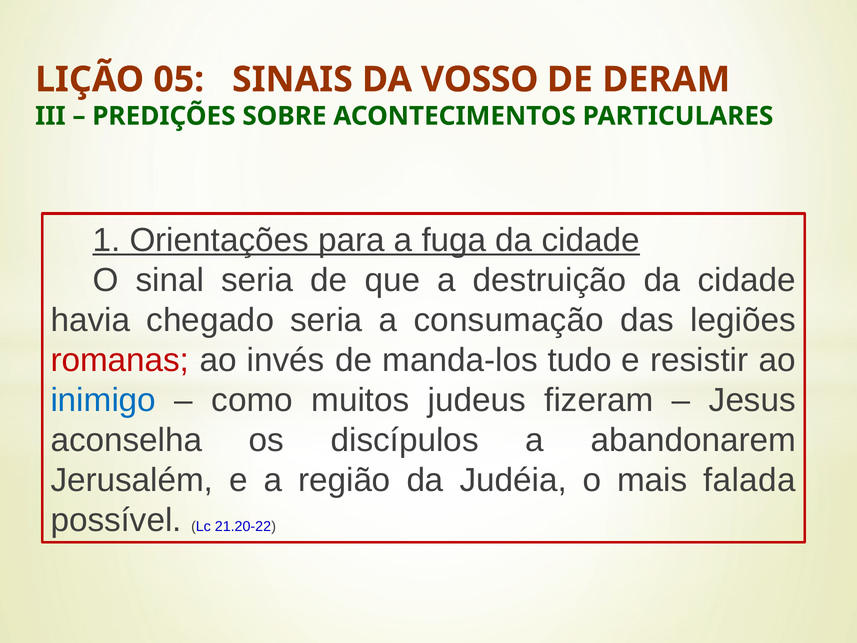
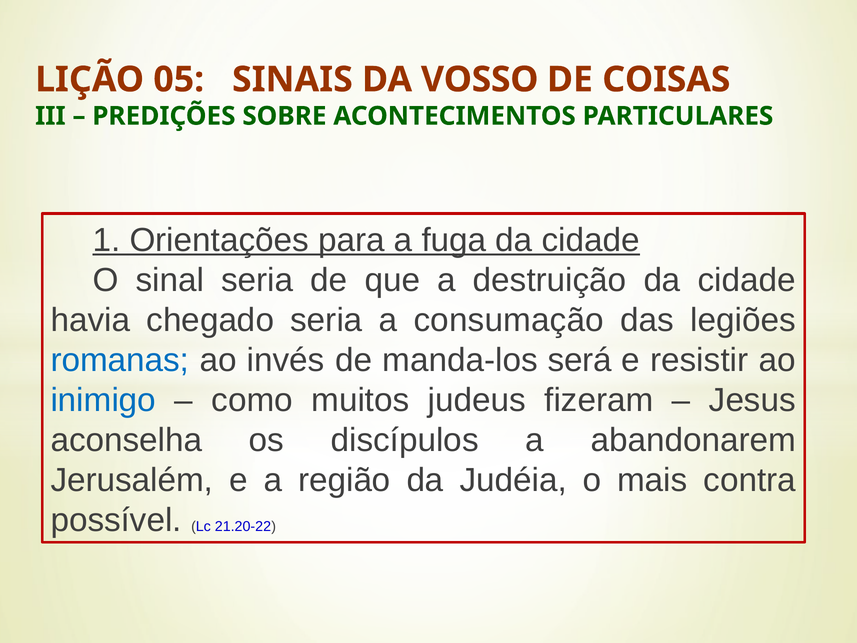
DERAM: DERAM -> COISAS
romanas colour: red -> blue
tudo: tudo -> será
falada: falada -> contra
